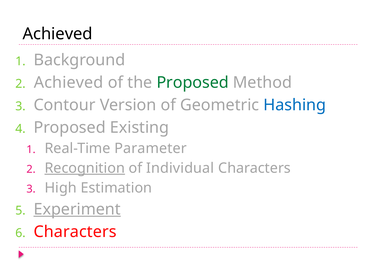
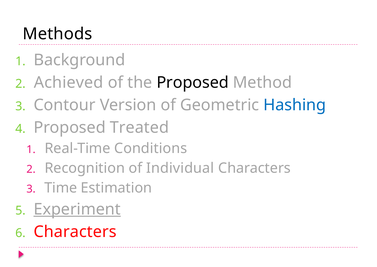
Achieved at (58, 34): Achieved -> Methods
Proposed at (193, 82) colour: green -> black
Existing: Existing -> Treated
Parameter: Parameter -> Conditions
Recognition underline: present -> none
High: High -> Time
